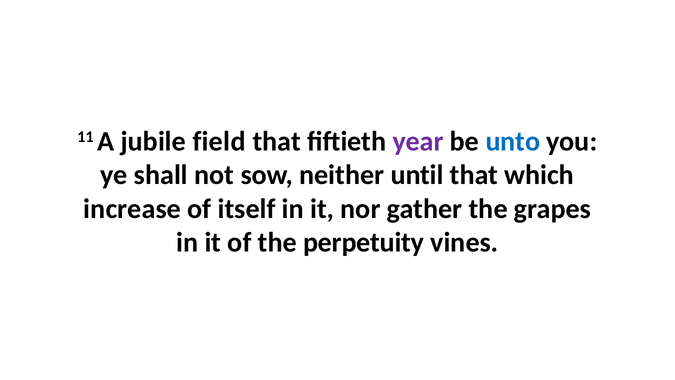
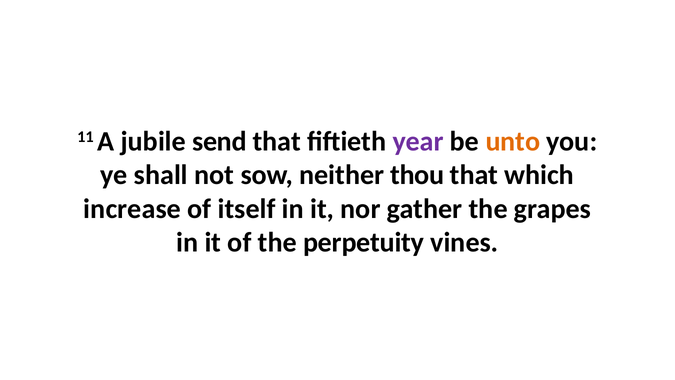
field: field -> send
unto colour: blue -> orange
until: until -> thou
